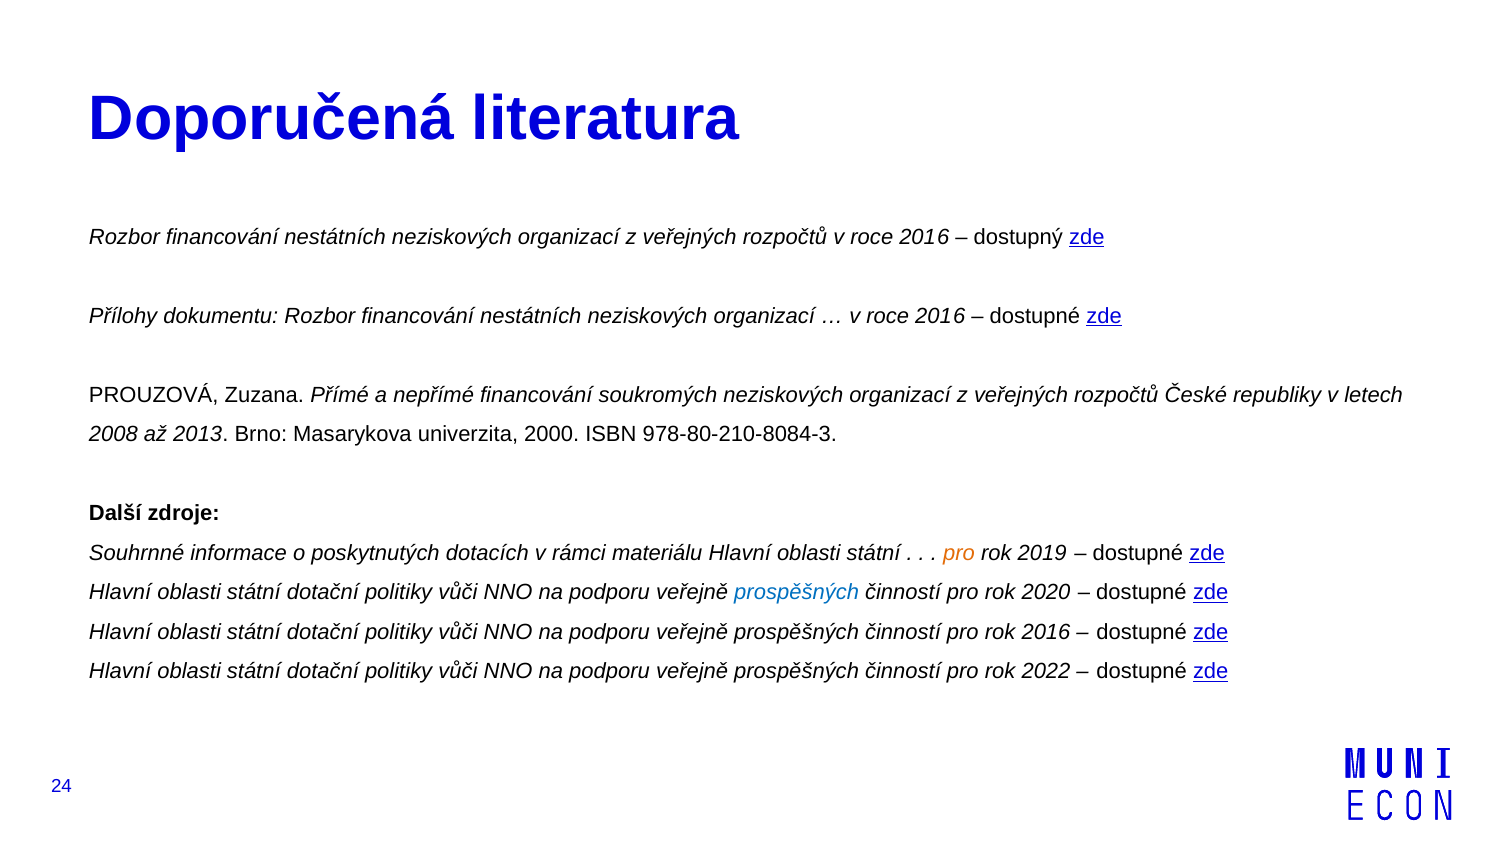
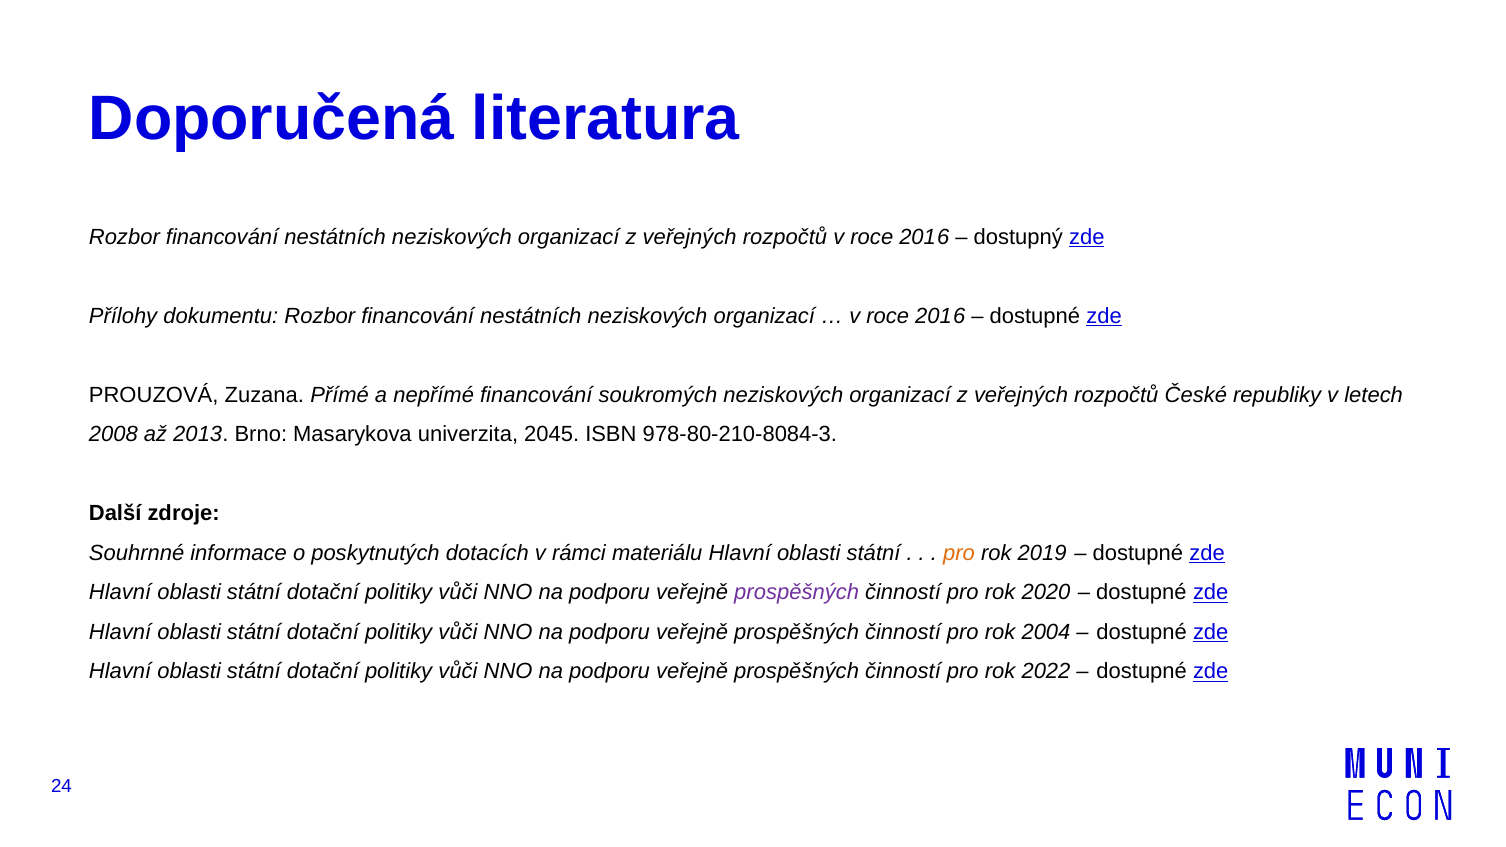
2000: 2000 -> 2045
prospěšných at (797, 593) colour: blue -> purple
rok 2016: 2016 -> 2004
